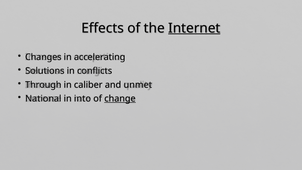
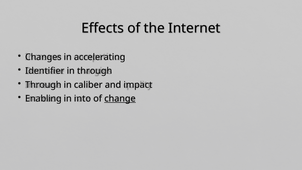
Internet underline: present -> none
Solutions: Solutions -> Identifier
in conflicts: conflicts -> through
unmet: unmet -> impact
National: National -> Enabling
